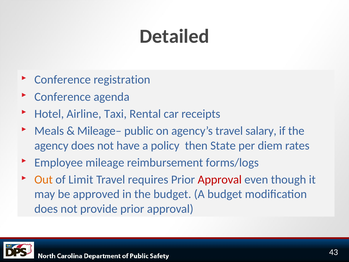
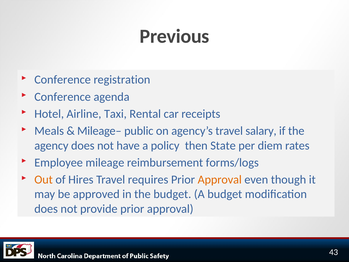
Detailed: Detailed -> Previous
Limit: Limit -> Hires
Approval at (220, 180) colour: red -> orange
